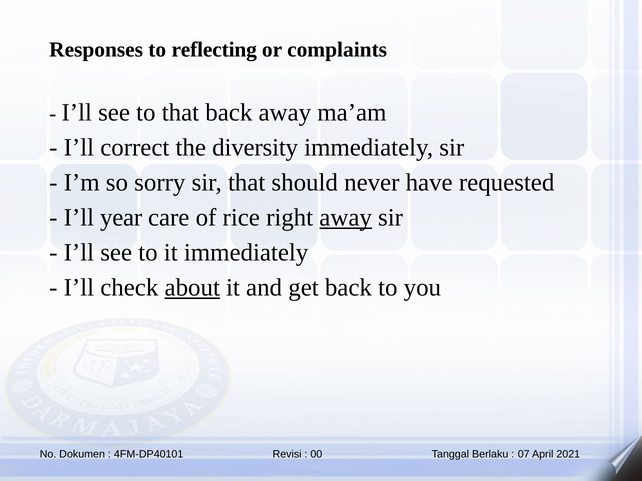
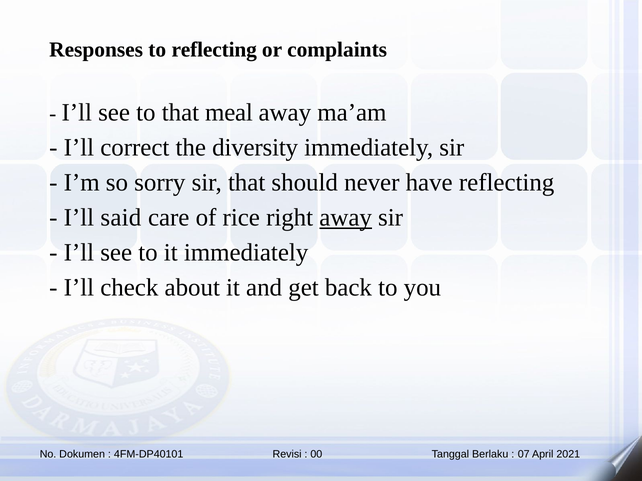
that back: back -> meal
have requested: requested -> reflecting
year: year -> said
about underline: present -> none
